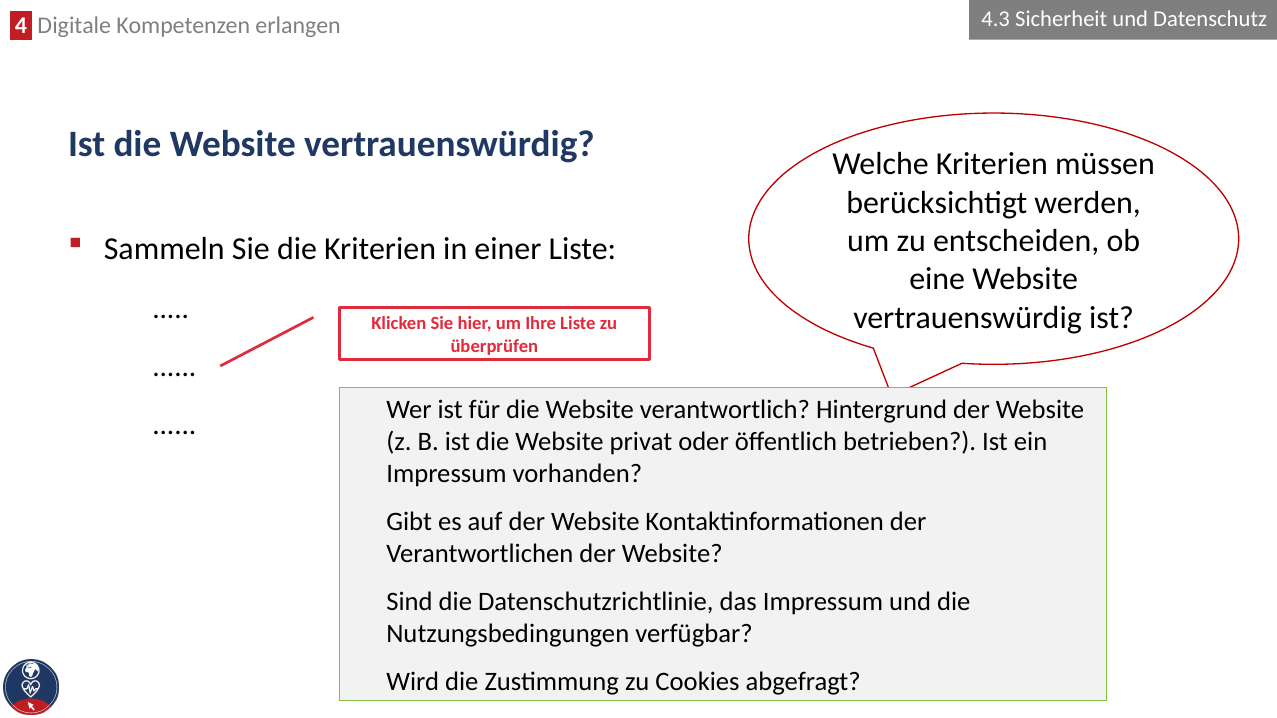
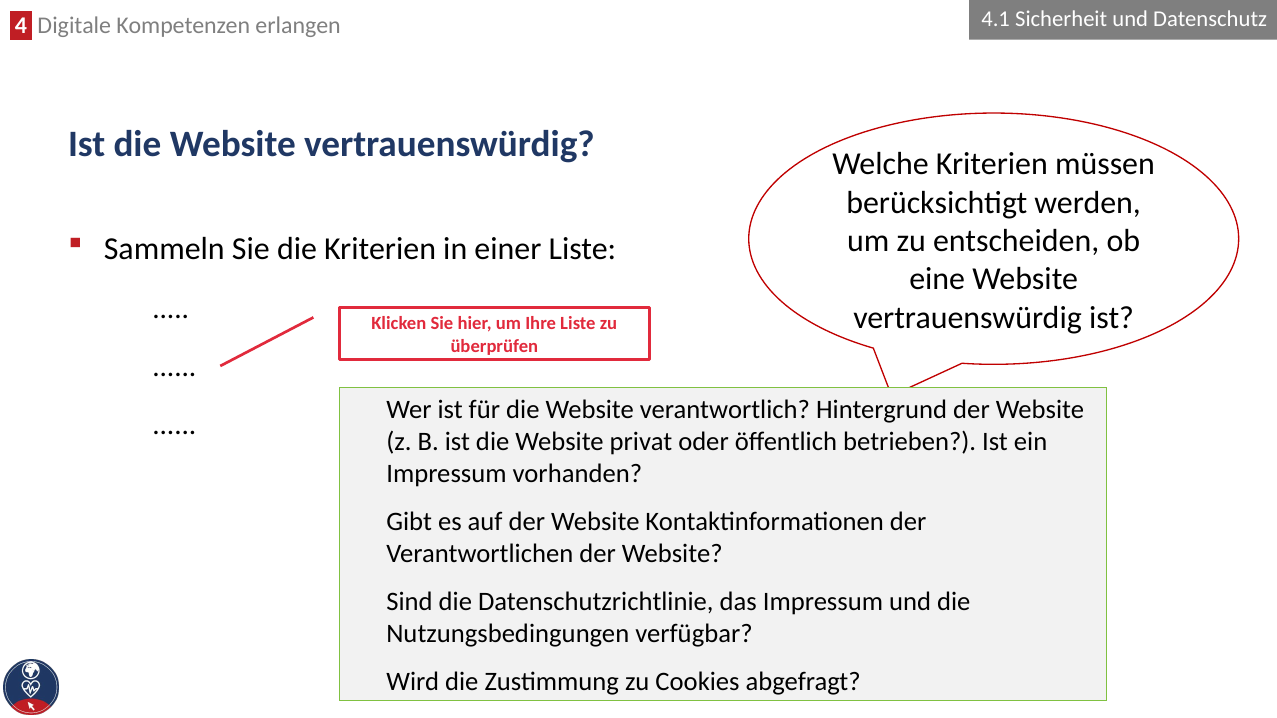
4.3: 4.3 -> 4.1
